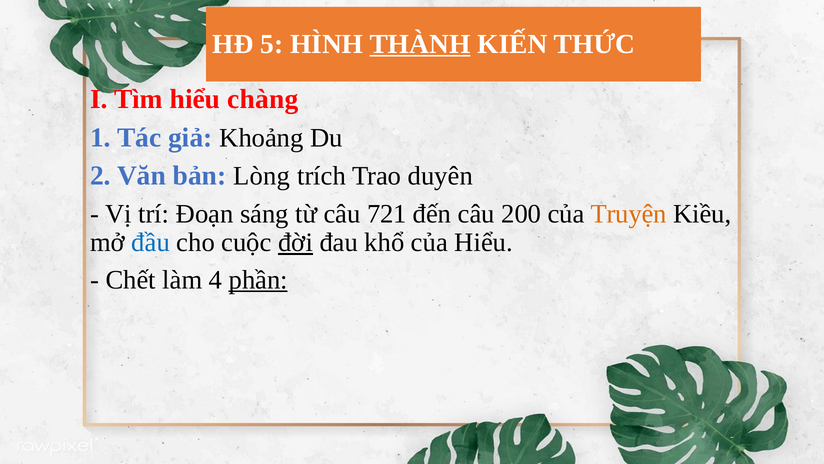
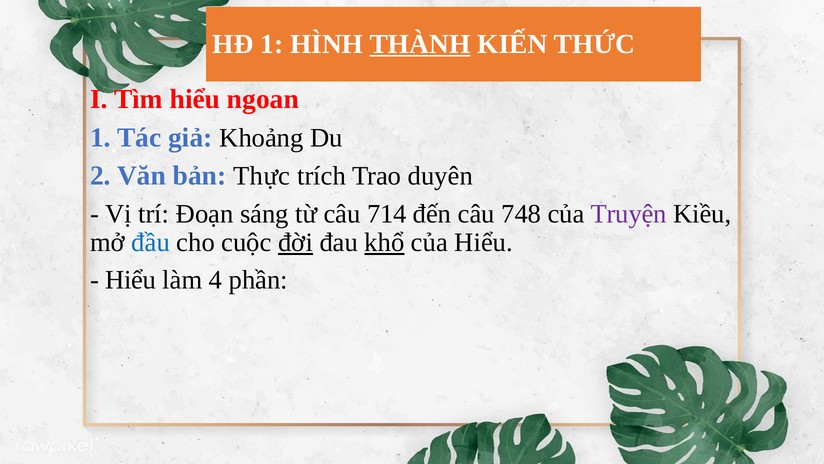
HĐ 5: 5 -> 1
chàng: chàng -> ngoan
Lòng: Lòng -> Thực
721: 721 -> 714
200: 200 -> 748
Truyện colour: orange -> purple
khổ underline: none -> present
Chết at (131, 280): Chết -> Hiểu
phần underline: present -> none
